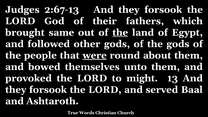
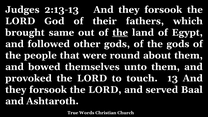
2:67-13: 2:67-13 -> 2:13-13
were underline: present -> none
might: might -> touch
